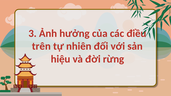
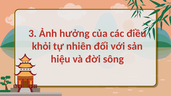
trên: trên -> khỏi
rừng: rừng -> sông
